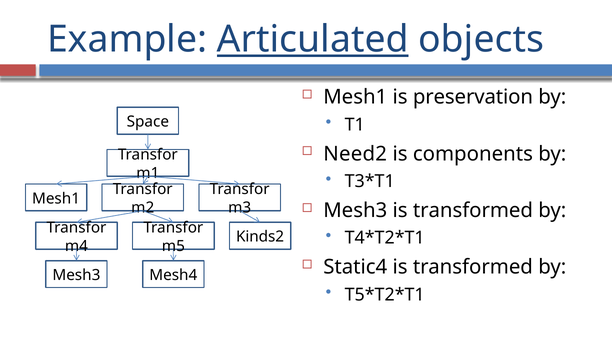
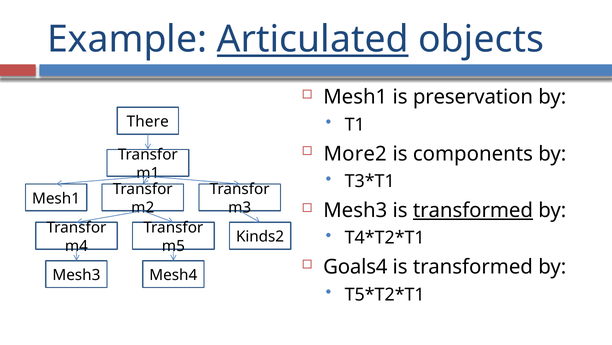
Space: Space -> There
Need2: Need2 -> More2
transformed at (473, 210) underline: none -> present
Static4: Static4 -> Goals4
